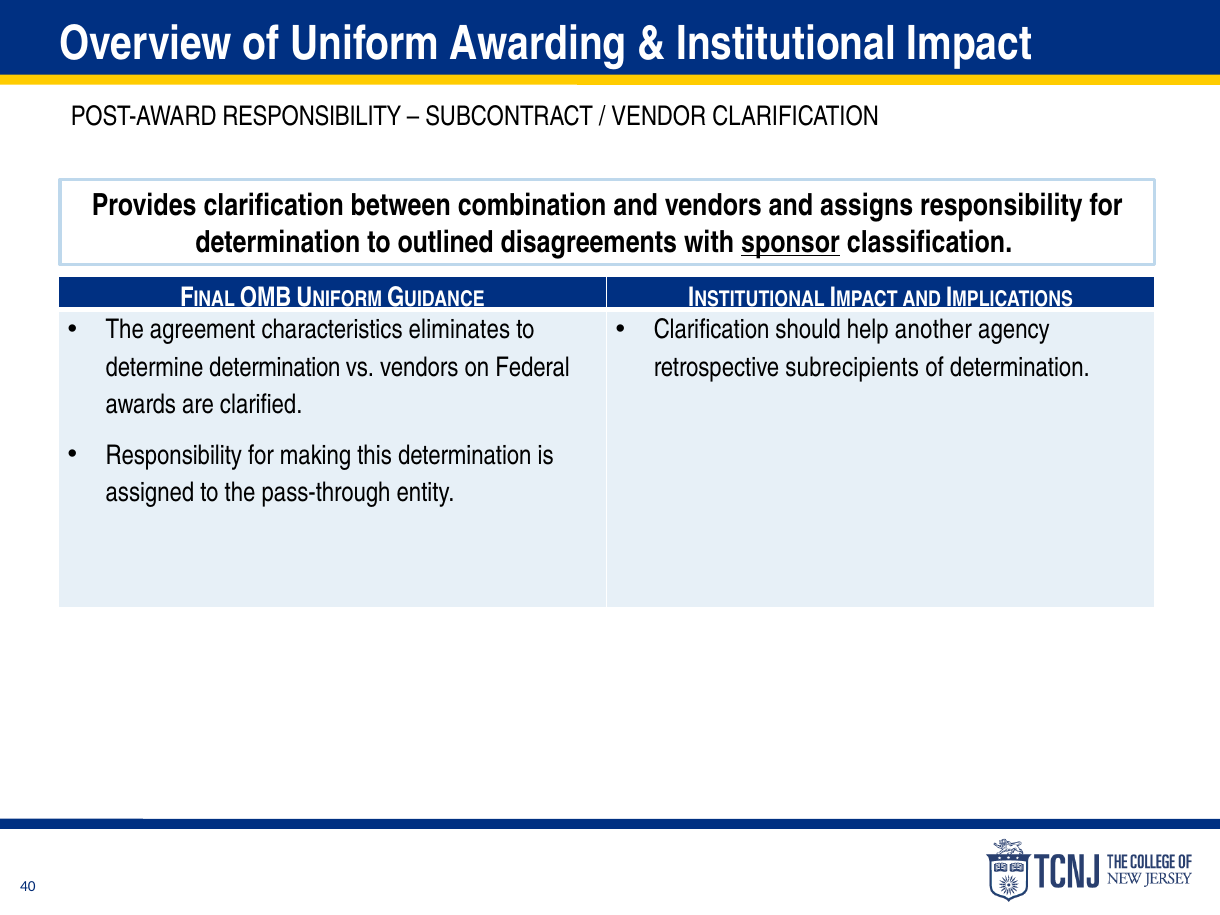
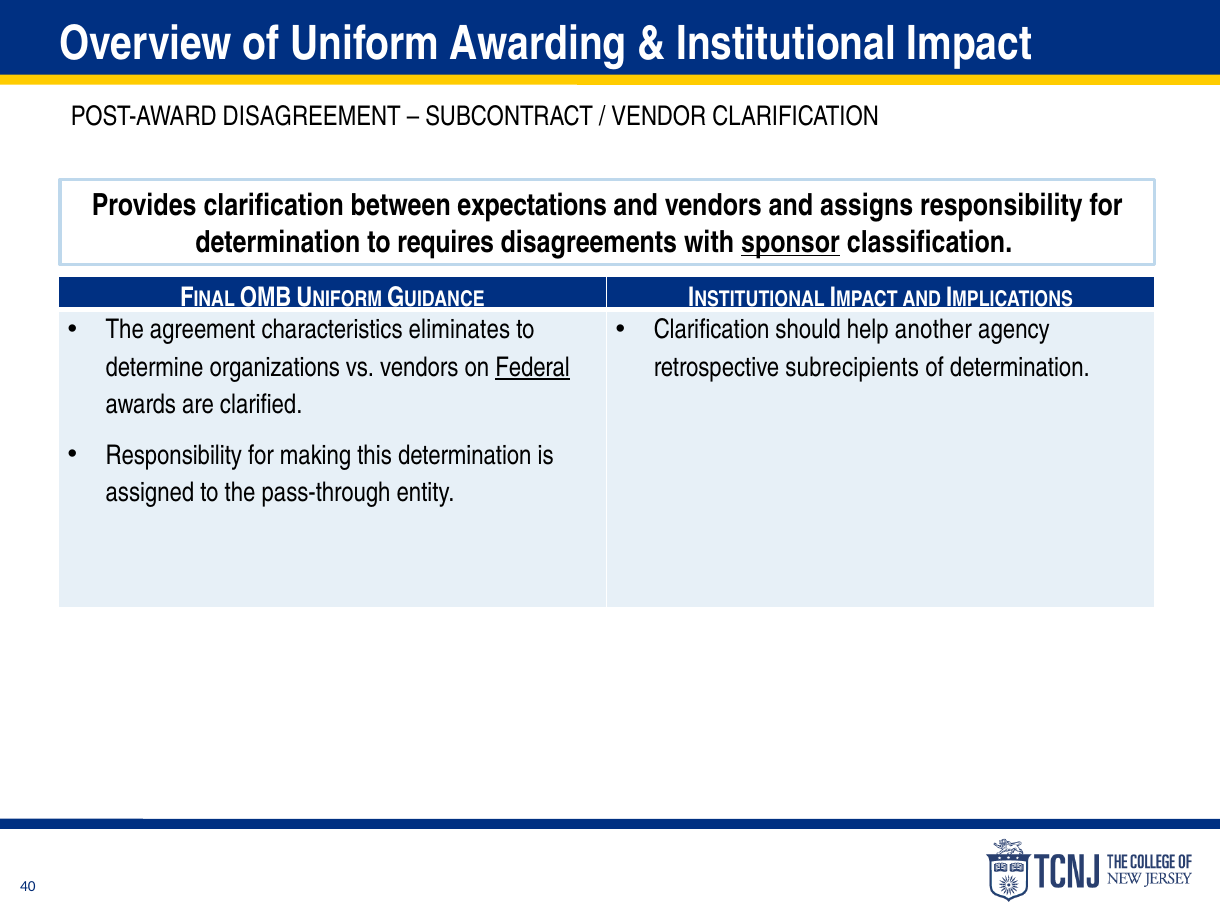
POST-AWARD RESPONSIBILITY: RESPONSIBILITY -> DISAGREEMENT
combination: combination -> expectations
outlined: outlined -> requires
determine determination: determination -> organizations
Federal underline: none -> present
